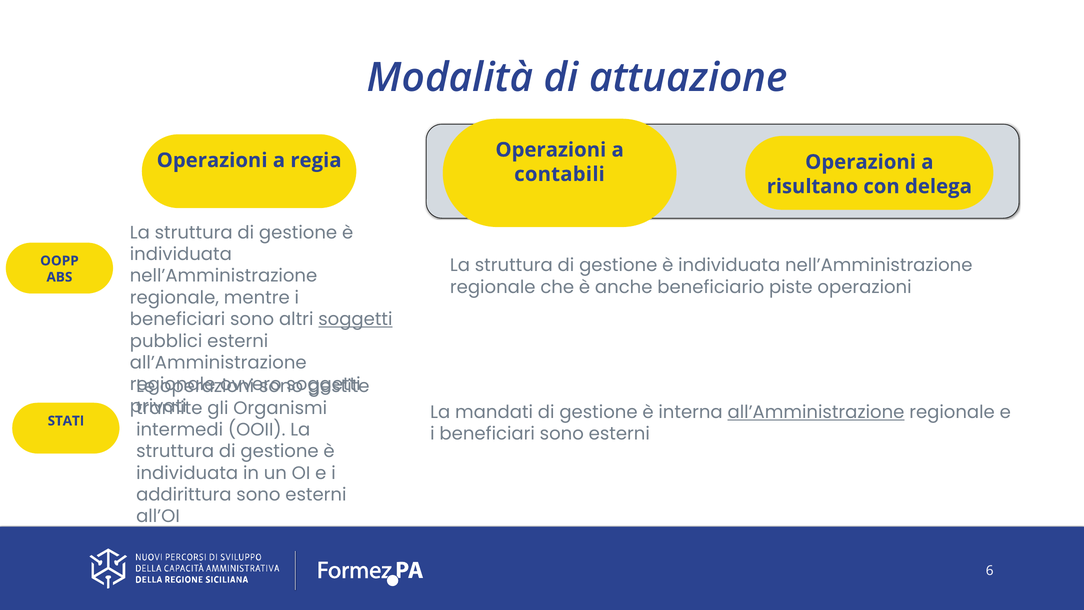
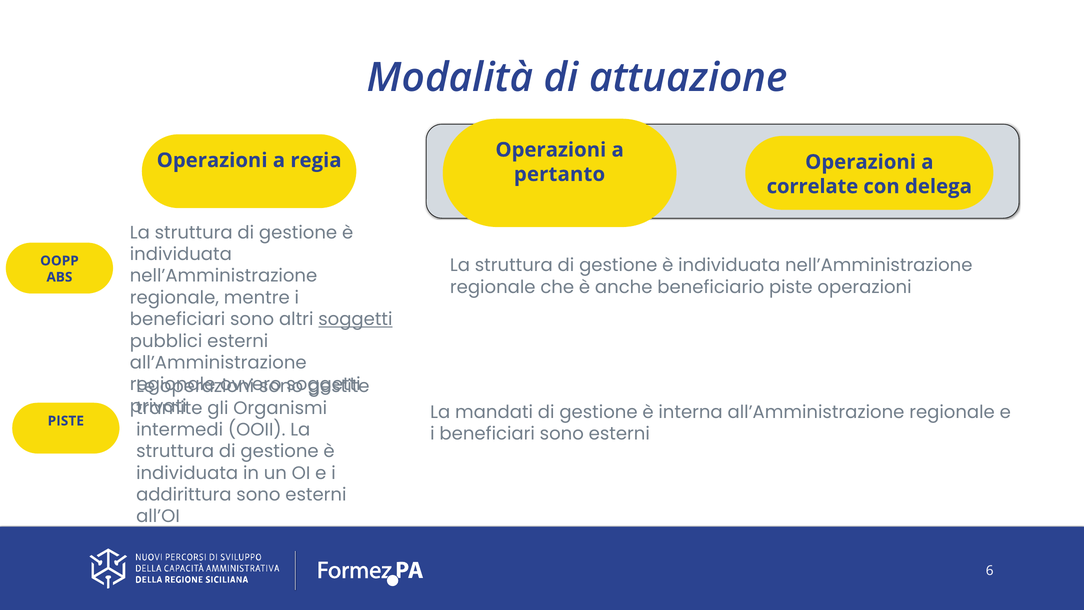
contabili: contabili -> pertanto
risultano: risultano -> correlate
STATI at (66, 421): STATI -> PISTE
all’Amministrazione at (816, 412) underline: present -> none
